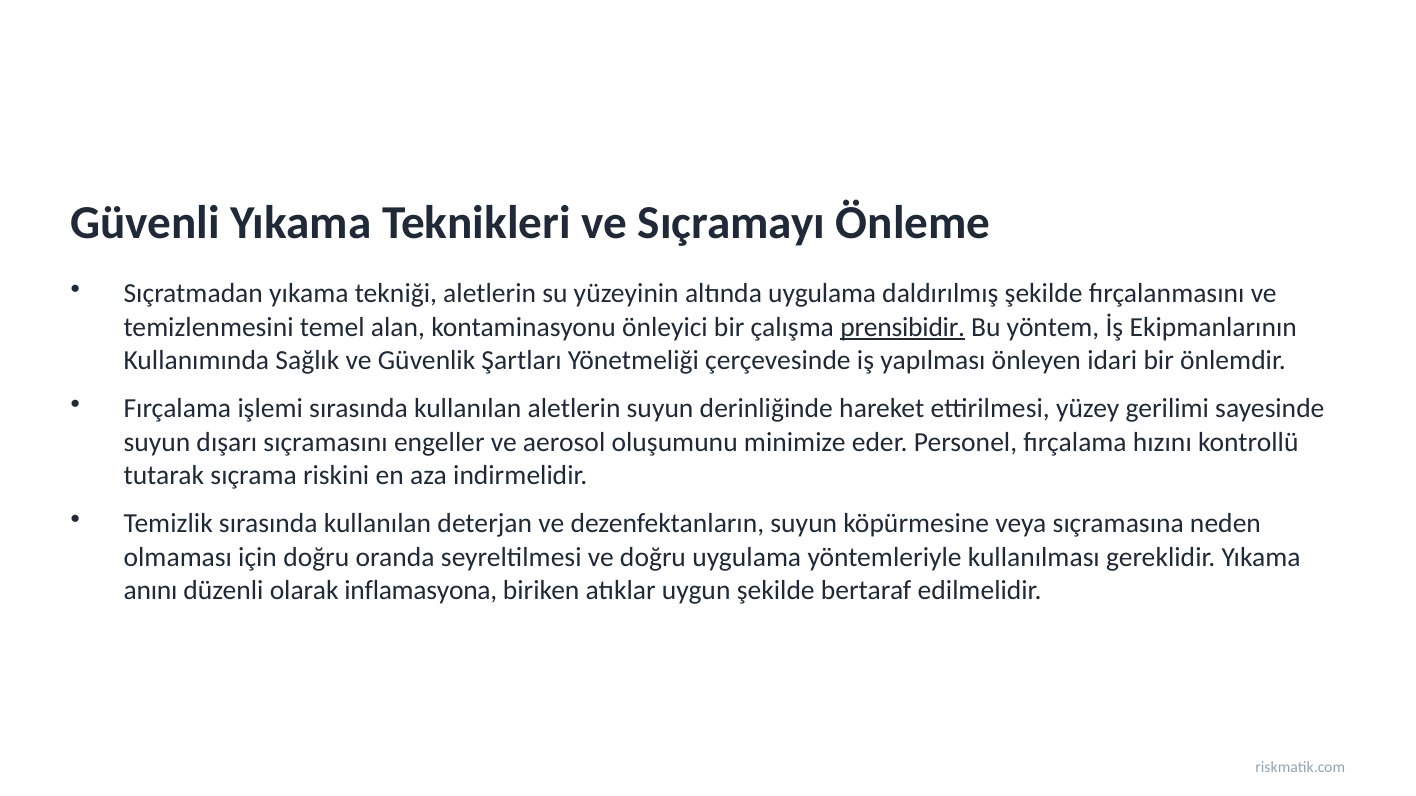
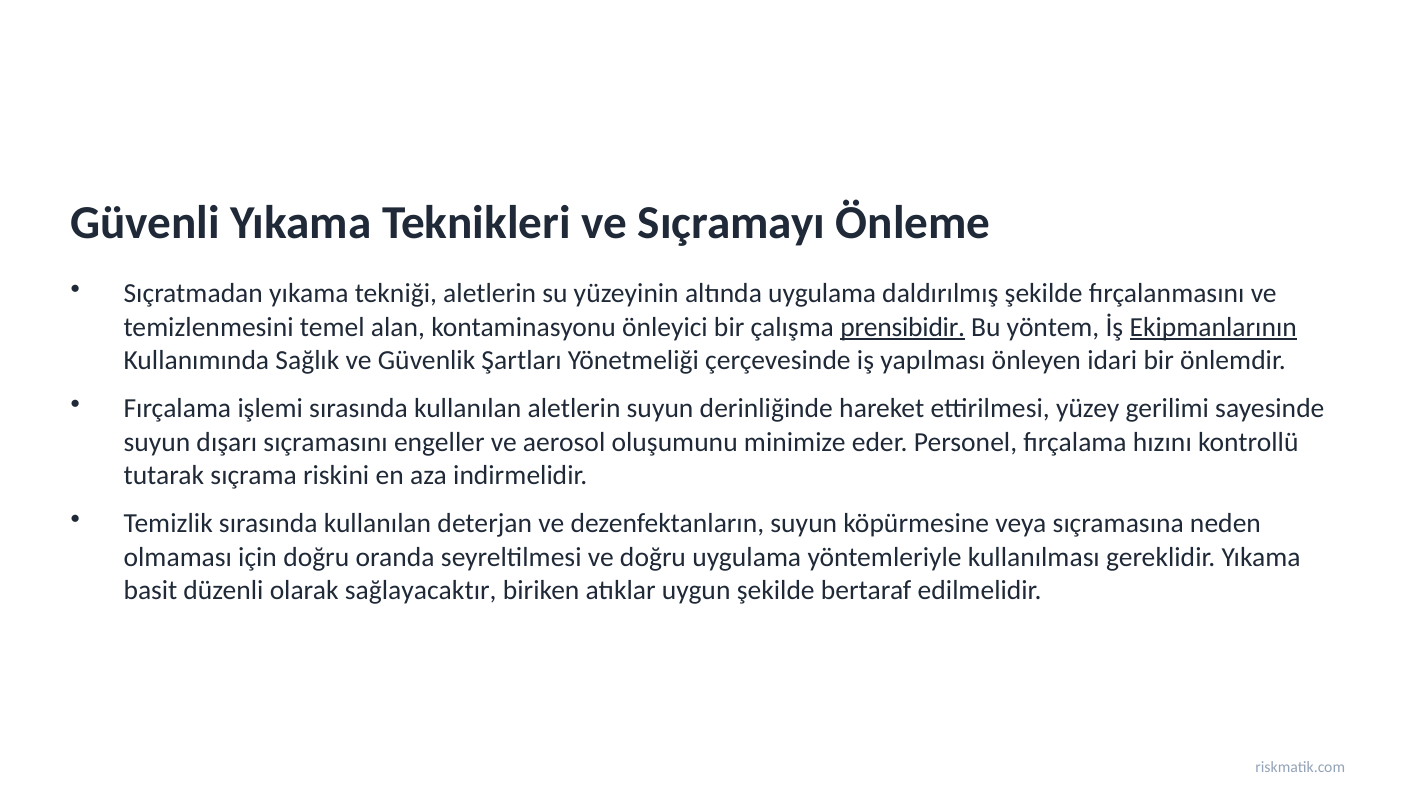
Ekipmanlarının underline: none -> present
anını: anını -> basit
inflamasyona: inflamasyona -> sağlayacaktır
